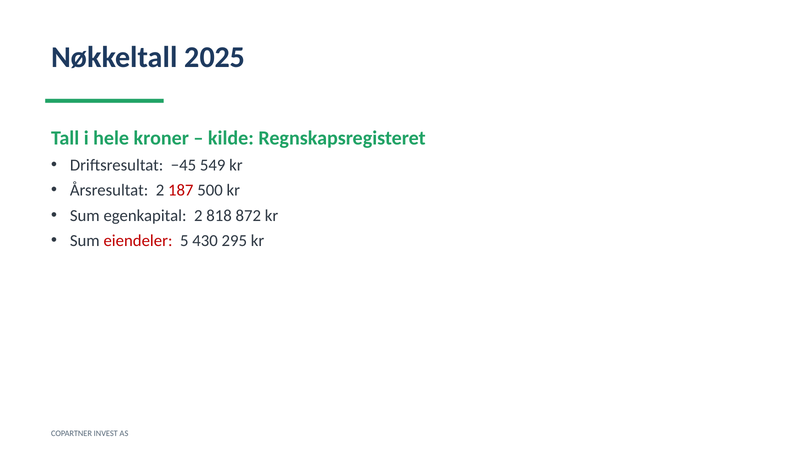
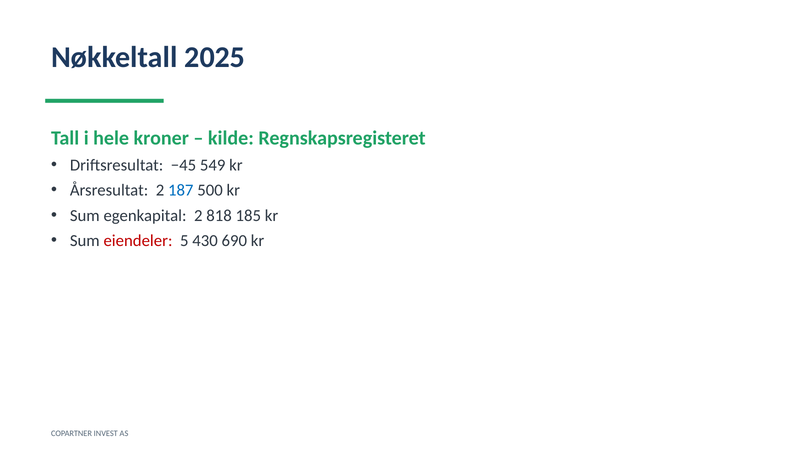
187 colour: red -> blue
872: 872 -> 185
295: 295 -> 690
